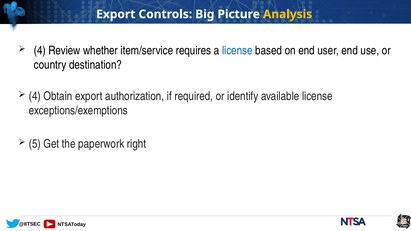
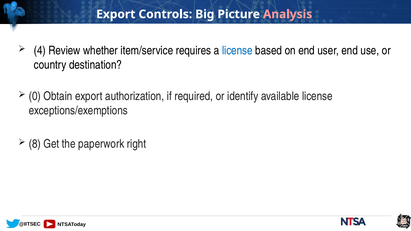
Analysis colour: yellow -> pink
4 at (35, 96): 4 -> 0
5: 5 -> 8
